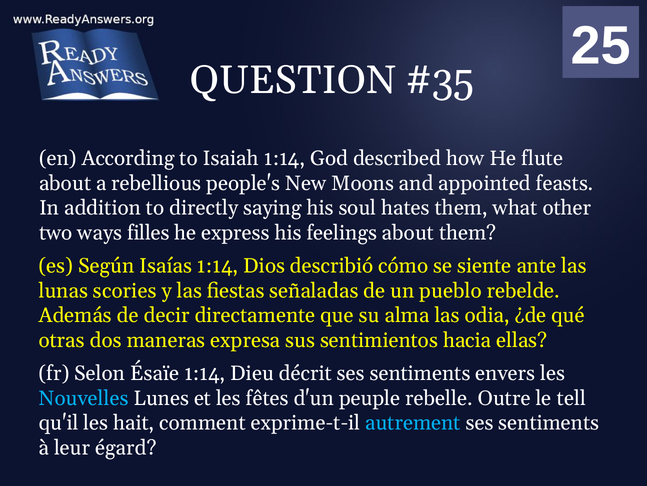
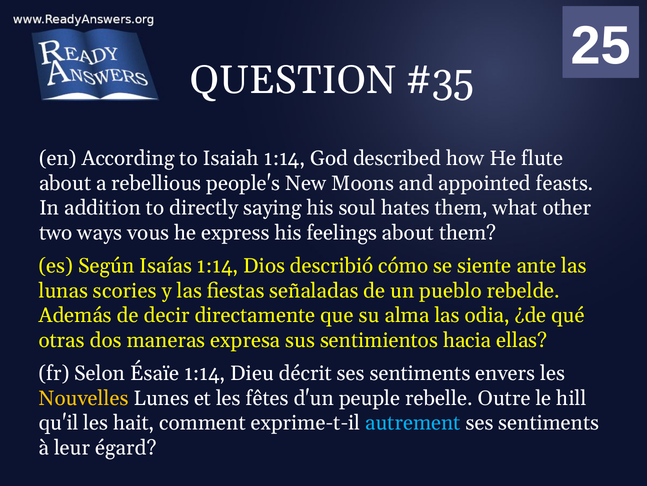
filles: filles -> vous
Nouvelles colour: light blue -> yellow
tell: tell -> hill
